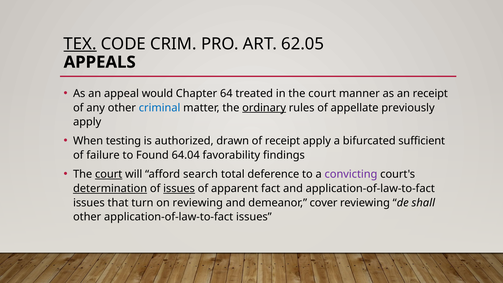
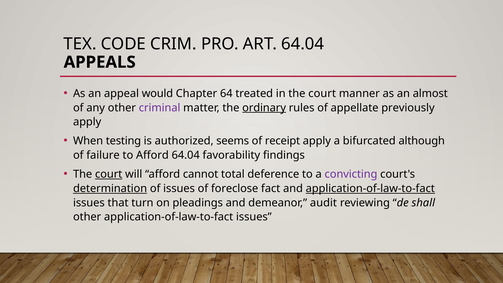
TEX underline: present -> none
ART 62.05: 62.05 -> 64.04
an receipt: receipt -> almost
criminal colour: blue -> purple
drawn: drawn -> seems
sufficient: sufficient -> although
to Found: Found -> Afford
search: search -> cannot
issues at (179, 188) underline: present -> none
apparent: apparent -> foreclose
application-of-law-to-fact at (370, 188) underline: none -> present
on reviewing: reviewing -> pleadings
cover: cover -> audit
